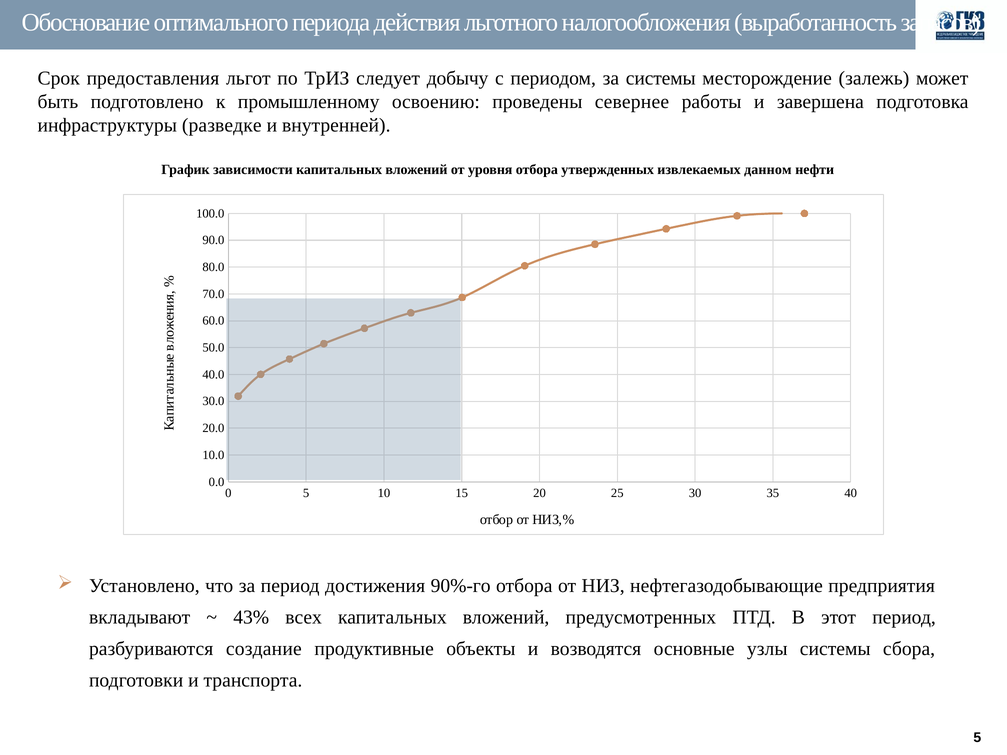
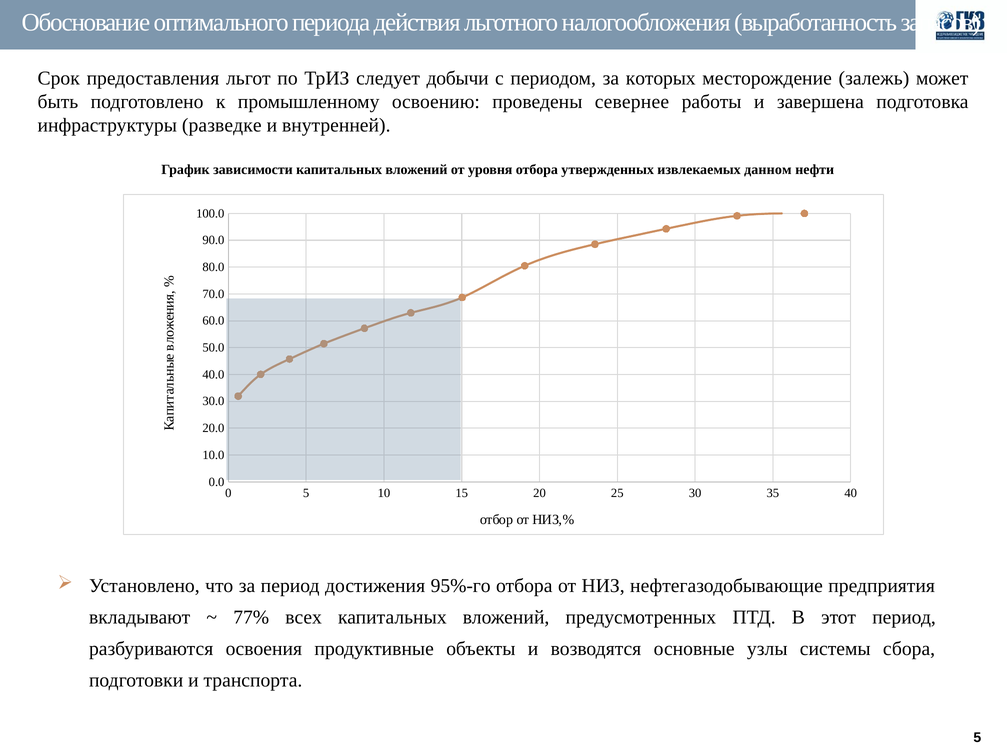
добычу: добычу -> добычи
за системы: системы -> которых
90%-го: 90%-го -> 95%-го
43%: 43% -> 77%
создание: создание -> освоения
